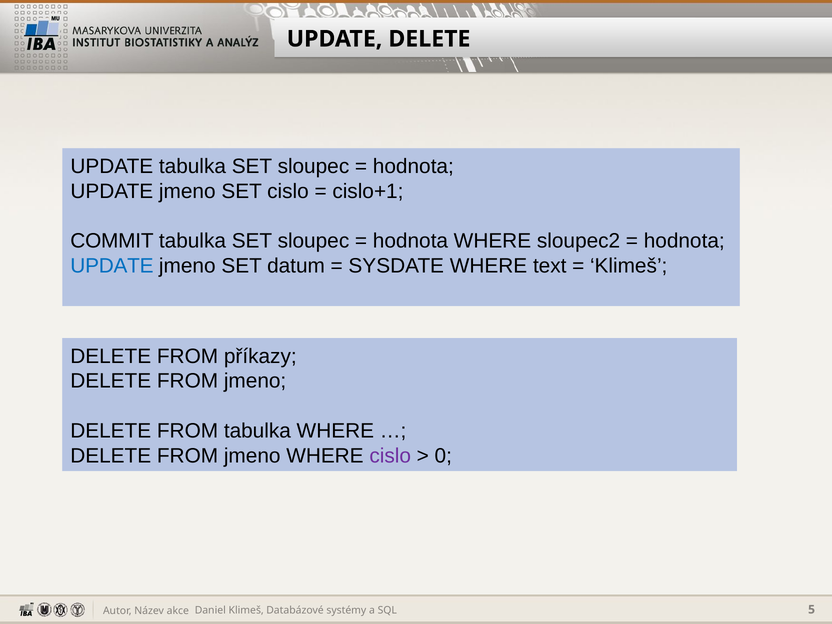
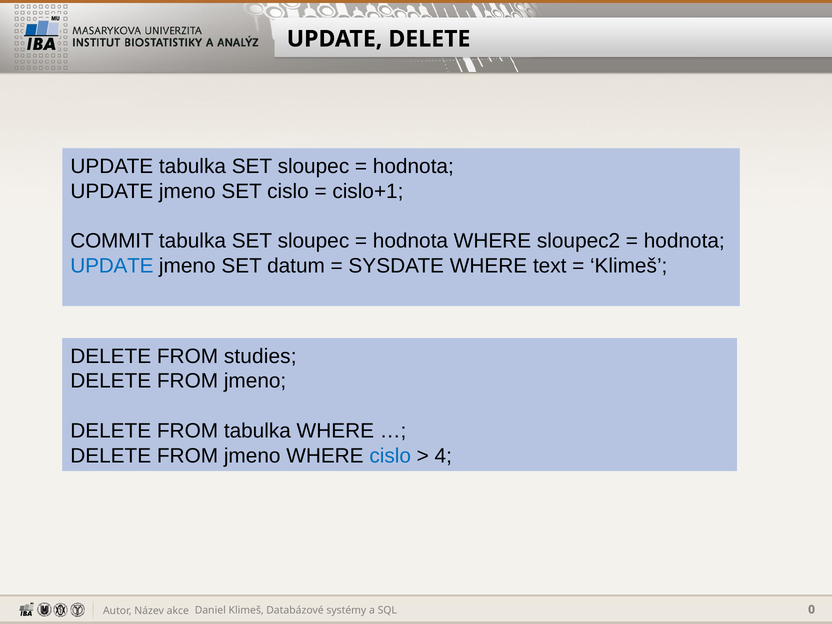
příkazy: příkazy -> studies
cislo at (390, 456) colour: purple -> blue
0: 0 -> 4
5: 5 -> 0
